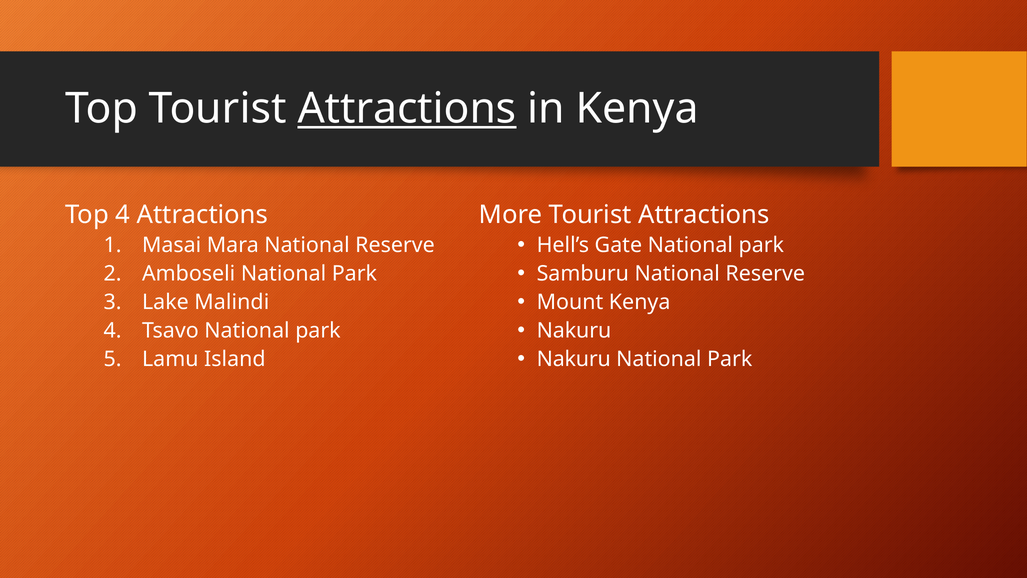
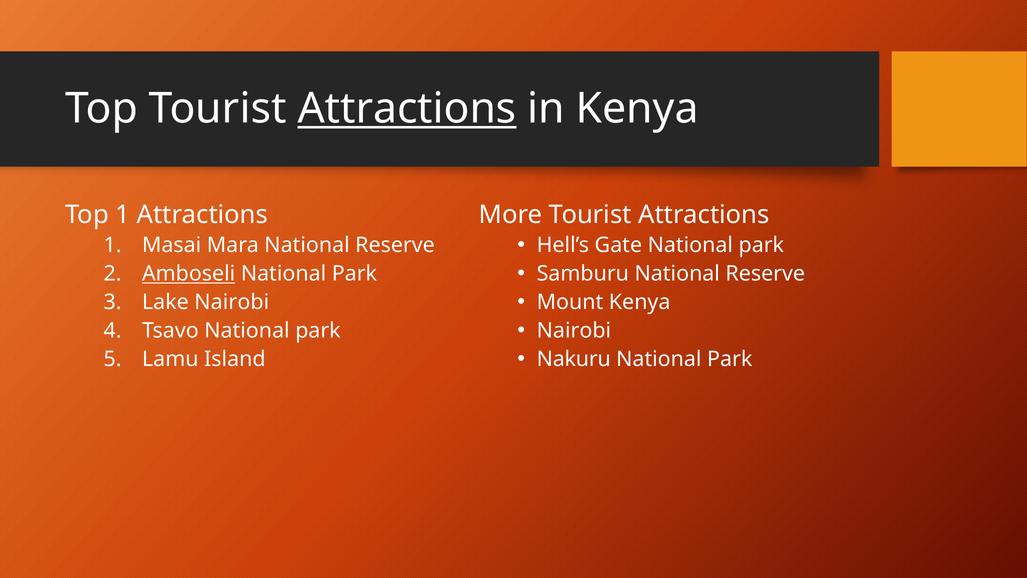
Top 4: 4 -> 1
Amboseli underline: none -> present
Lake Malindi: Malindi -> Nairobi
Nakuru at (574, 331): Nakuru -> Nairobi
